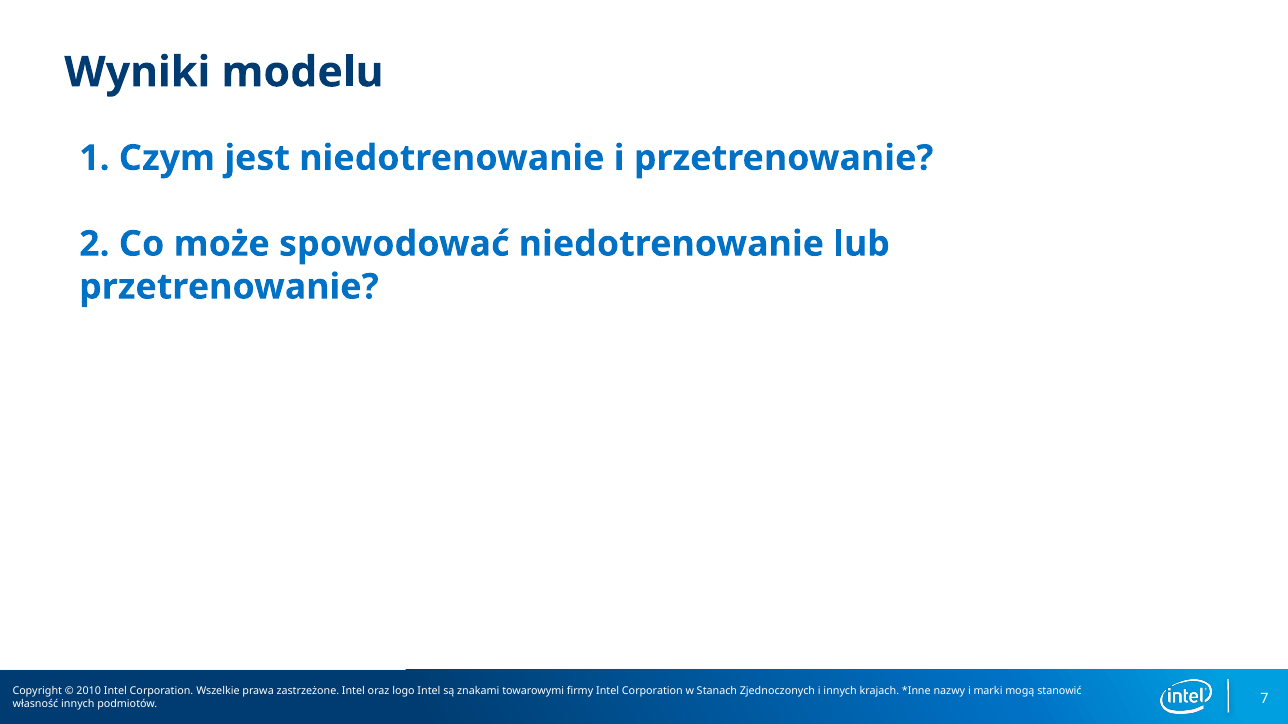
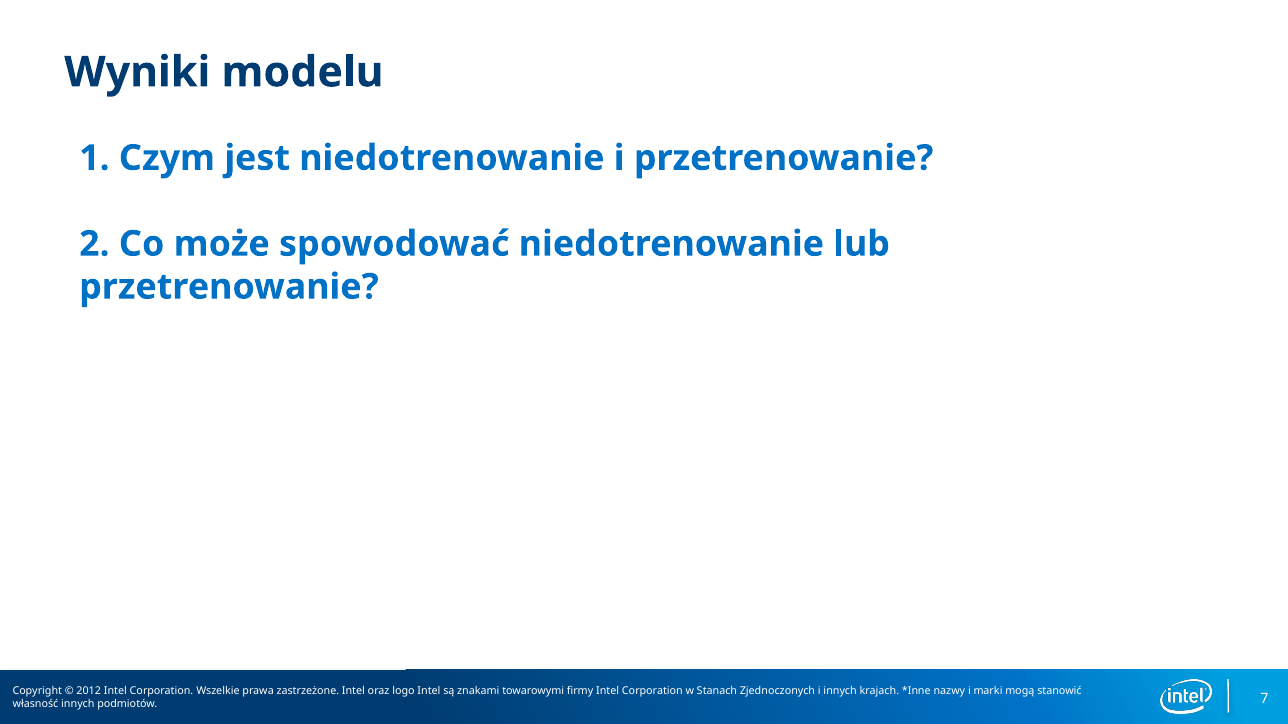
2010: 2010 -> 2012
